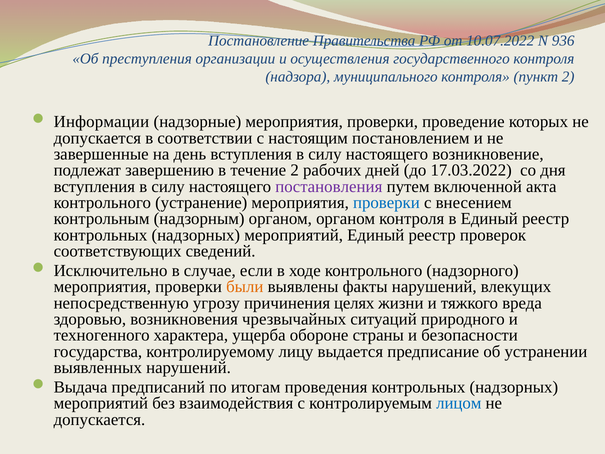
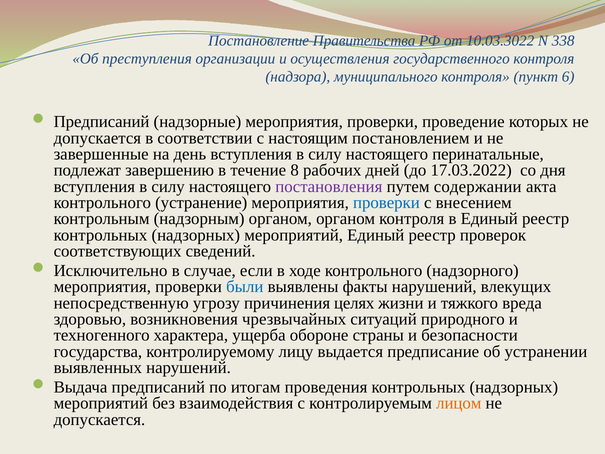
10.07.2022: 10.07.2022 -> 10.03.3022
936: 936 -> 338
пункт 2: 2 -> 6
Информации at (101, 122): Информации -> Предписаний
возникновение: возникновение -> перинатальные
течение 2: 2 -> 8
включенной: включенной -> содержании
были colour: orange -> blue
лицом colour: blue -> orange
